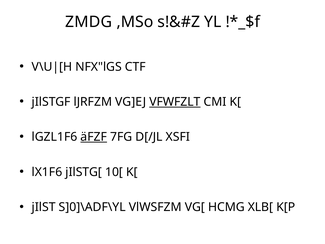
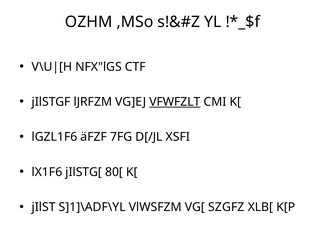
ZMDG: ZMDG -> OZHM
äFZF underline: present -> none
10[: 10[ -> 80[
S]0]\ADF\YL: S]0]\ADF\YL -> S]1]\ADF\YL
HCMG: HCMG -> SZGFZ
